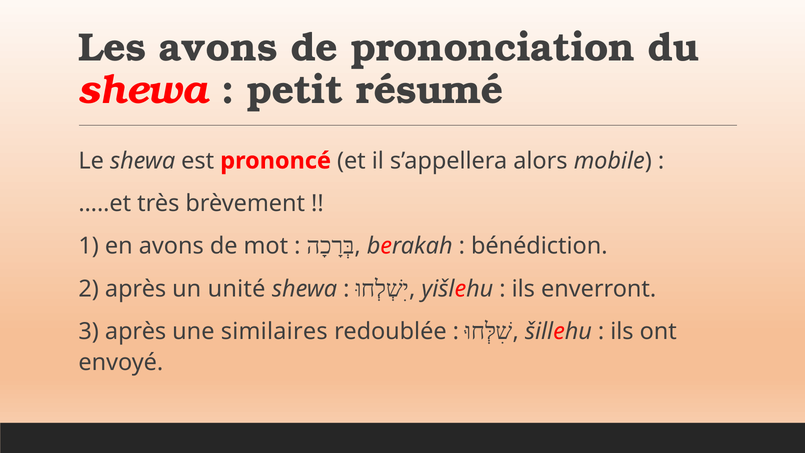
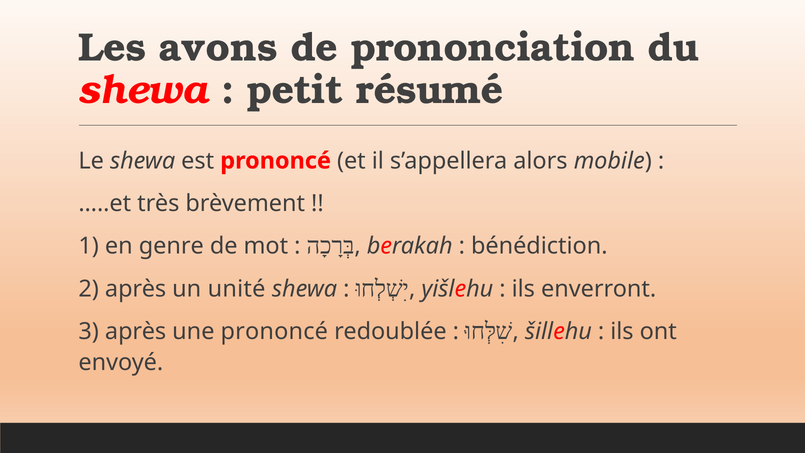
en avons: avons -> genre
une similaires: similaires -> prononcé
